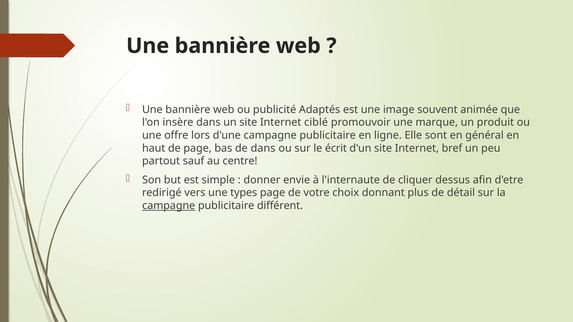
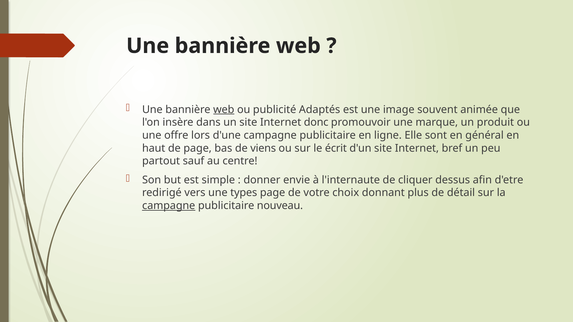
web at (224, 110) underline: none -> present
ciblé: ciblé -> donc
de dans: dans -> viens
différent: différent -> nouveau
